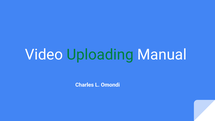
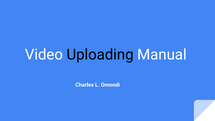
Uploading colour: green -> black
